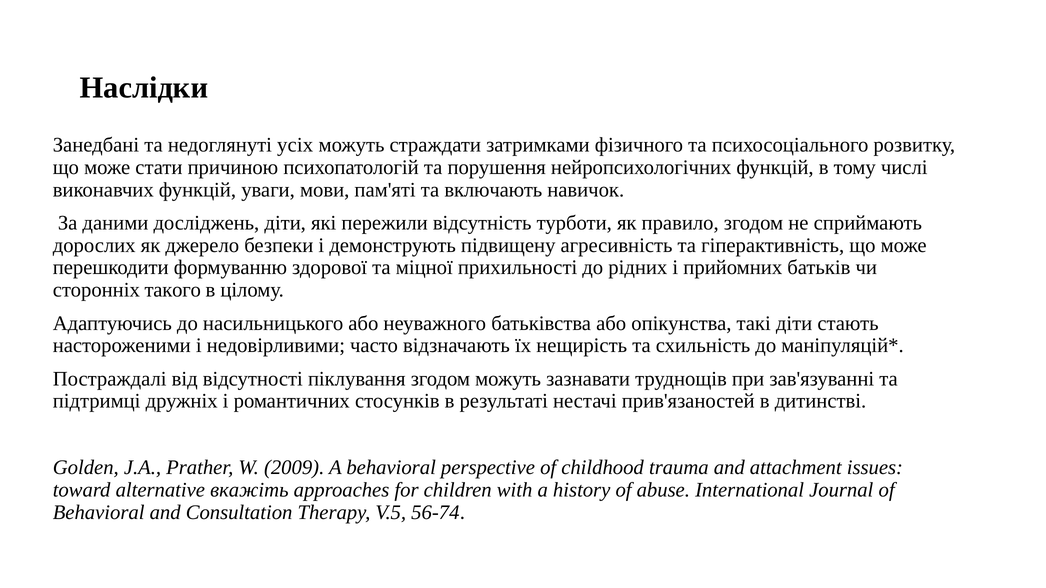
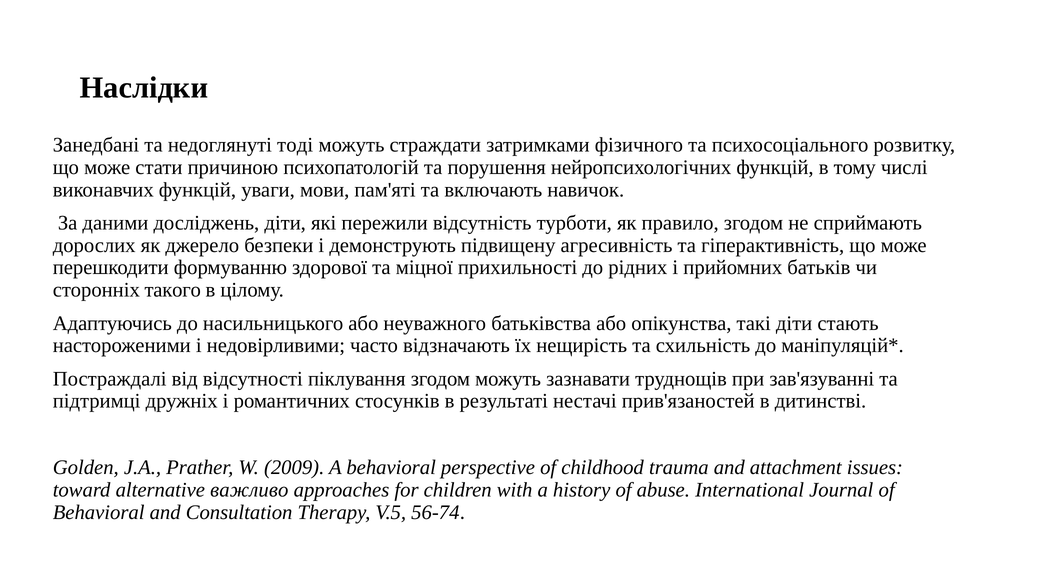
усіх: усіх -> тоді
вкажіть: вкажіть -> важливо
